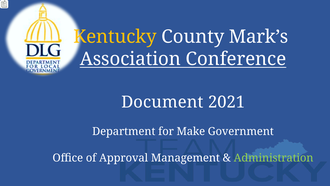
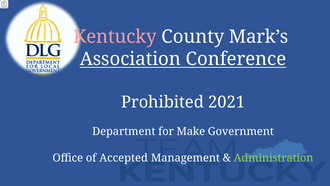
Kentucky colour: yellow -> pink
Document: Document -> Prohibited
Approval: Approval -> Accepted
